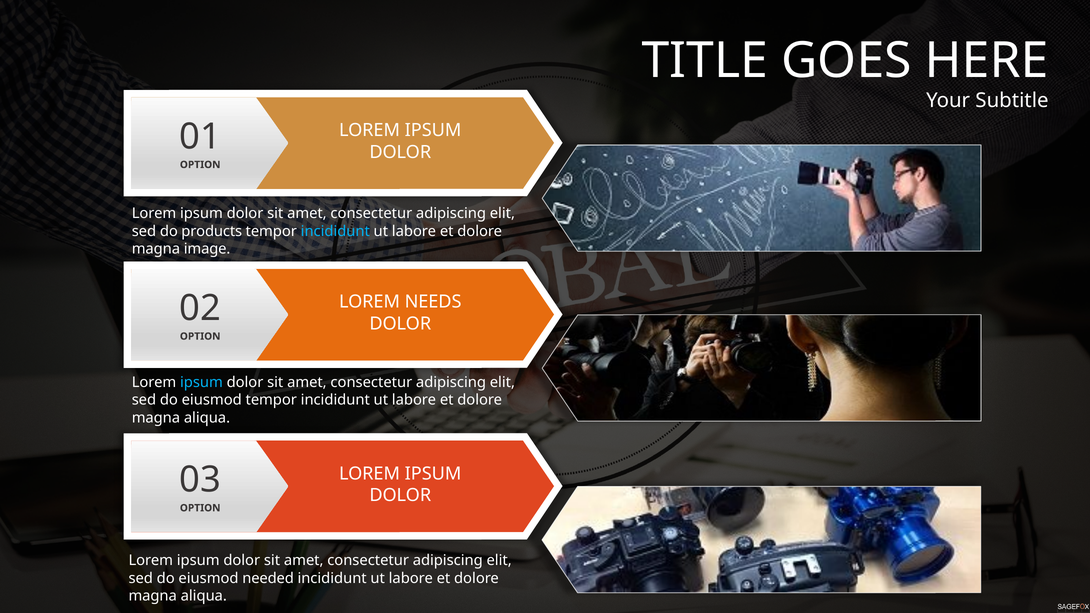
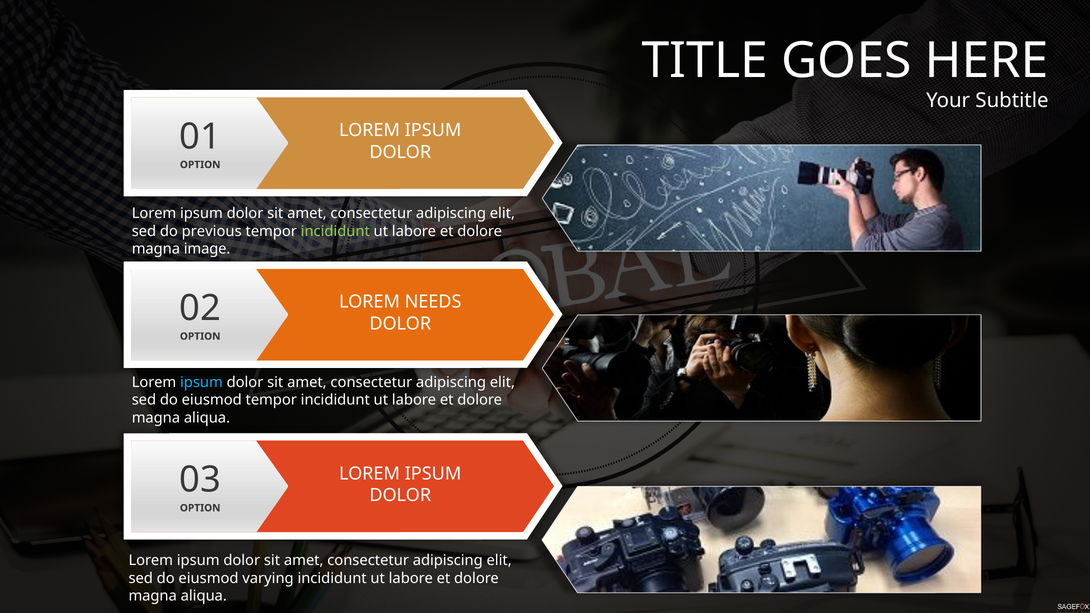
products: products -> previous
incididunt at (335, 231) colour: light blue -> light green
needed: needed -> varying
